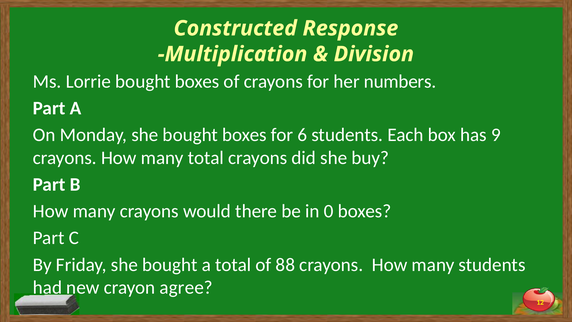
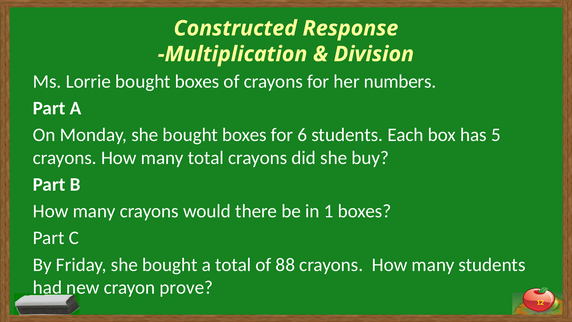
9: 9 -> 5
0: 0 -> 1
agree: agree -> prove
